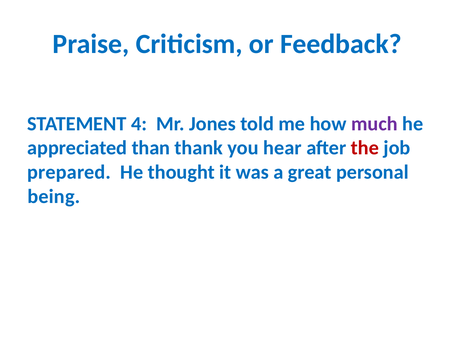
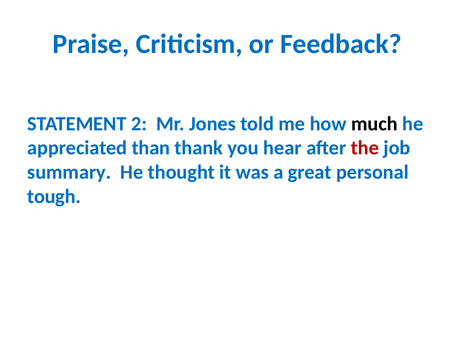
4: 4 -> 2
much colour: purple -> black
prepared: prepared -> summary
being: being -> tough
